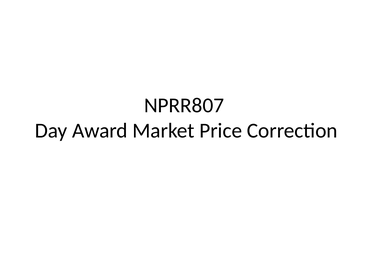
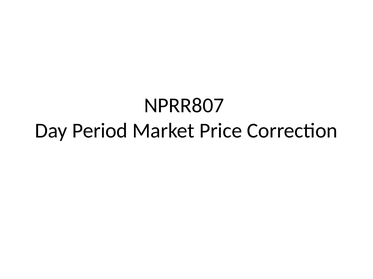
Award: Award -> Period
